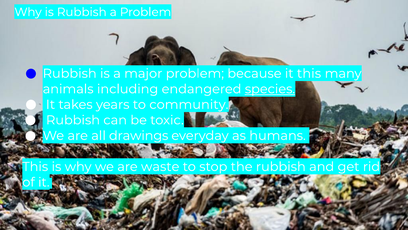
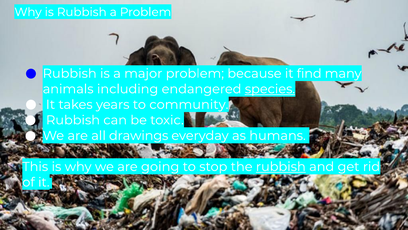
this at (309, 73): this -> find
waste: waste -> going
rubbish at (281, 166) underline: none -> present
